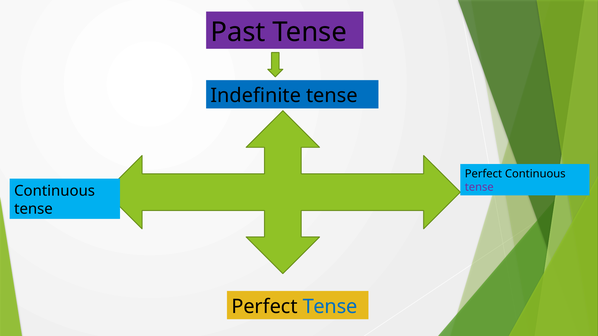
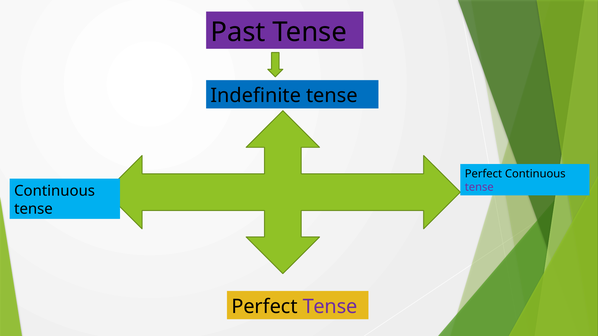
Tense at (330, 307) colour: blue -> purple
